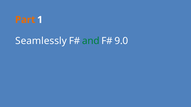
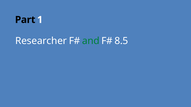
Part colour: orange -> black
Seamlessly: Seamlessly -> Researcher
9.0: 9.0 -> 8.5
